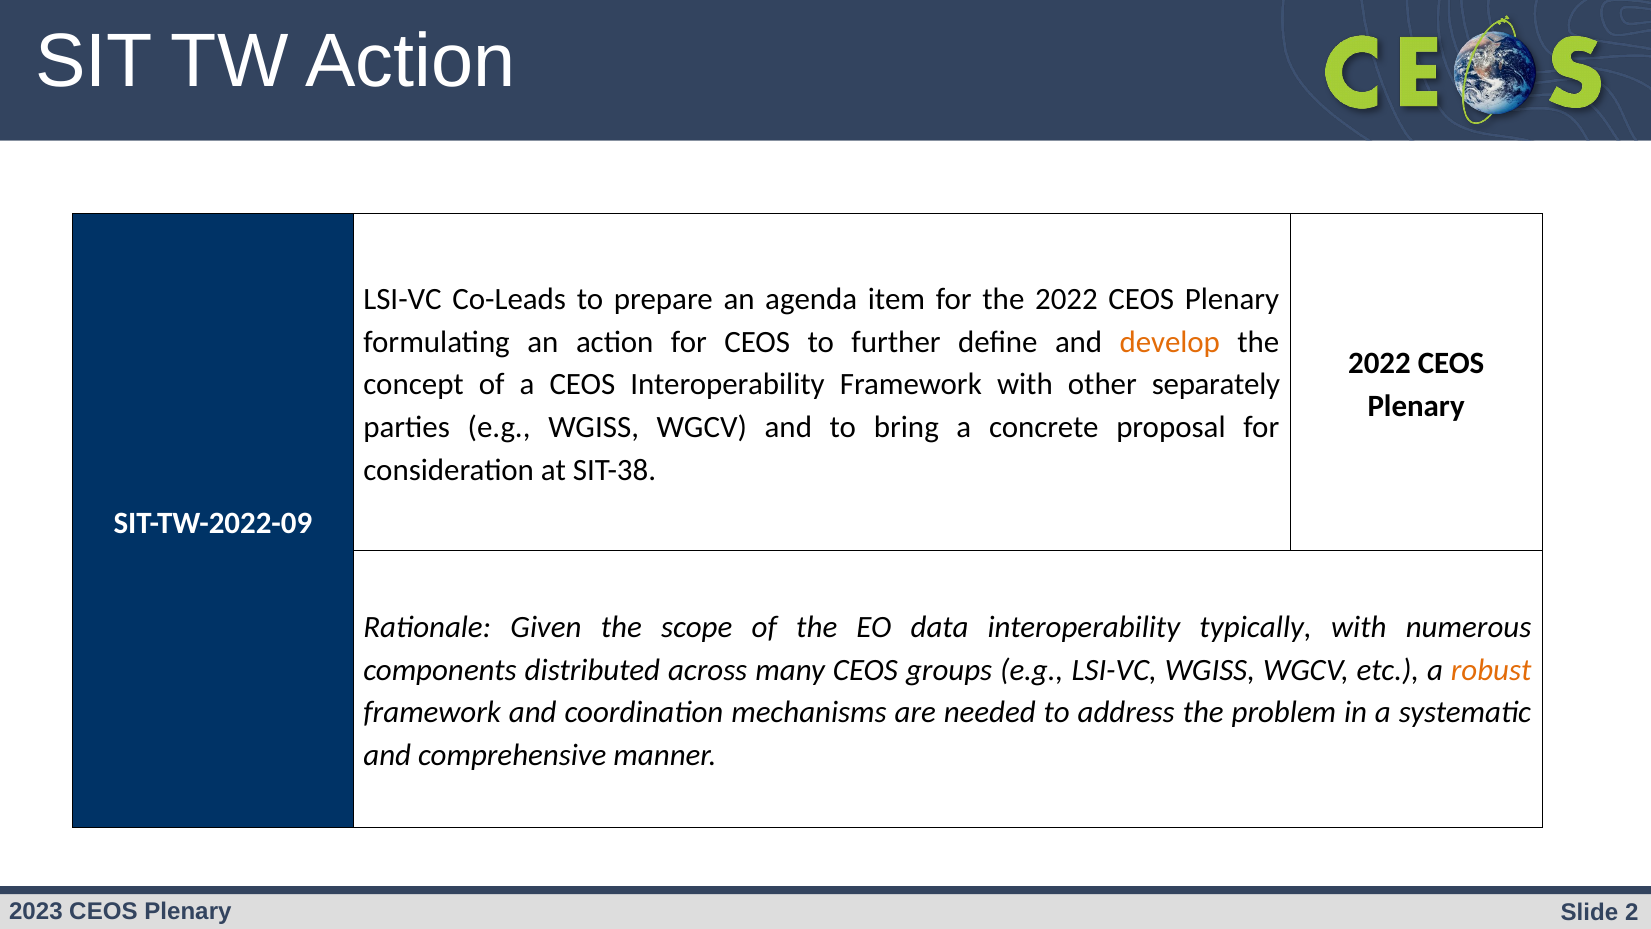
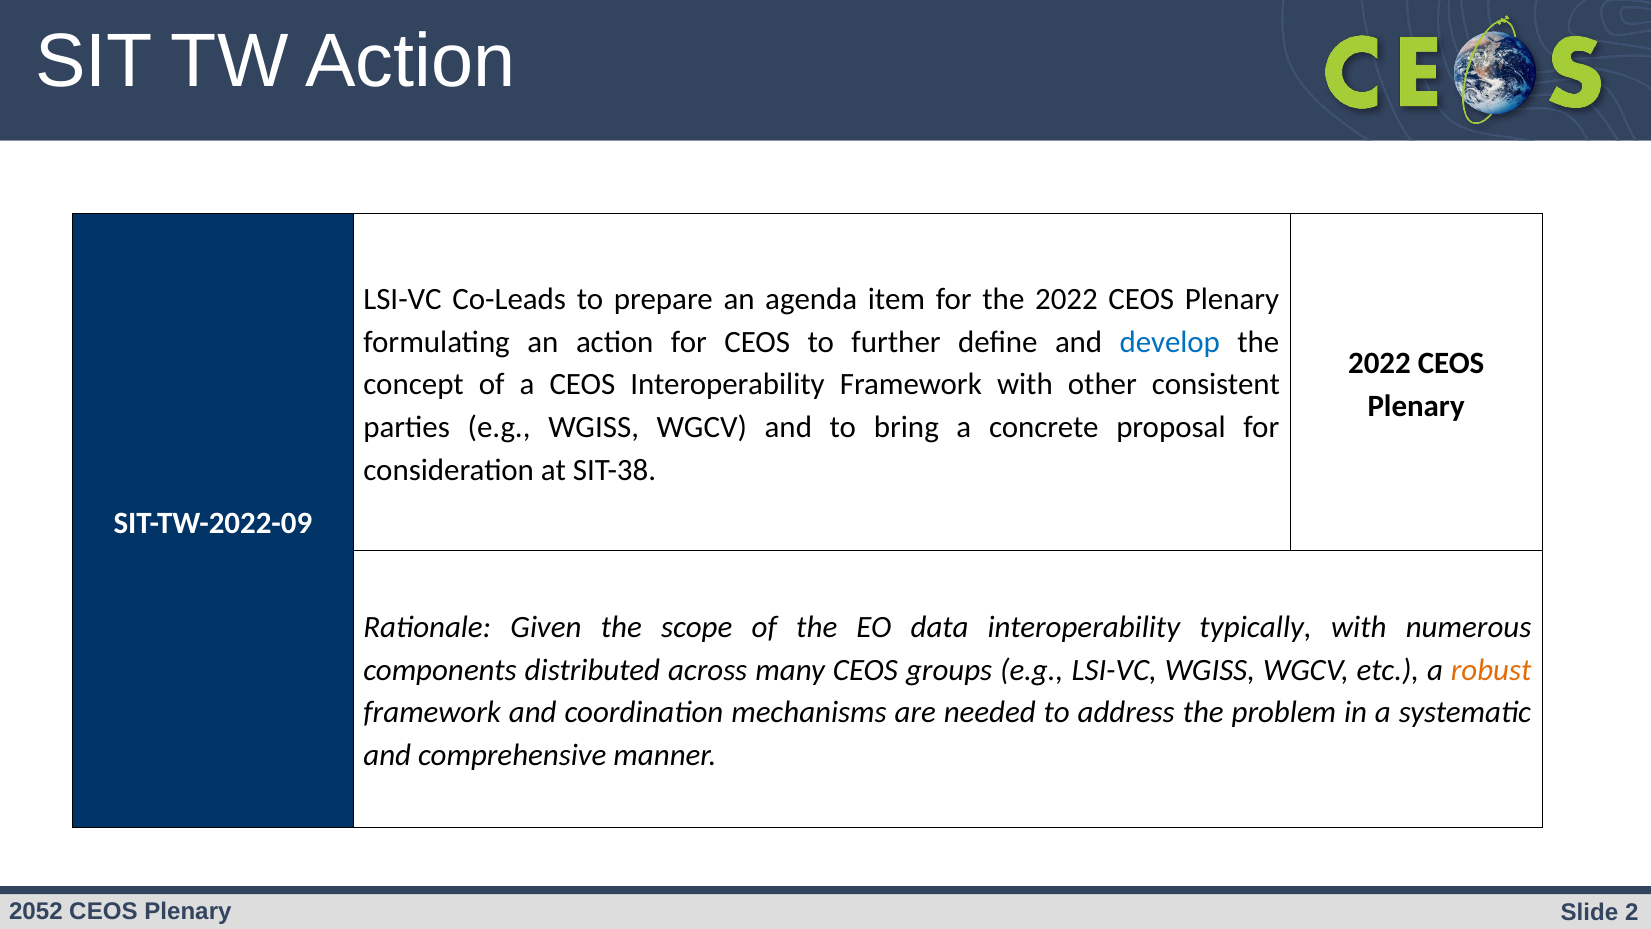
develop colour: orange -> blue
separately: separately -> consistent
2023: 2023 -> 2052
